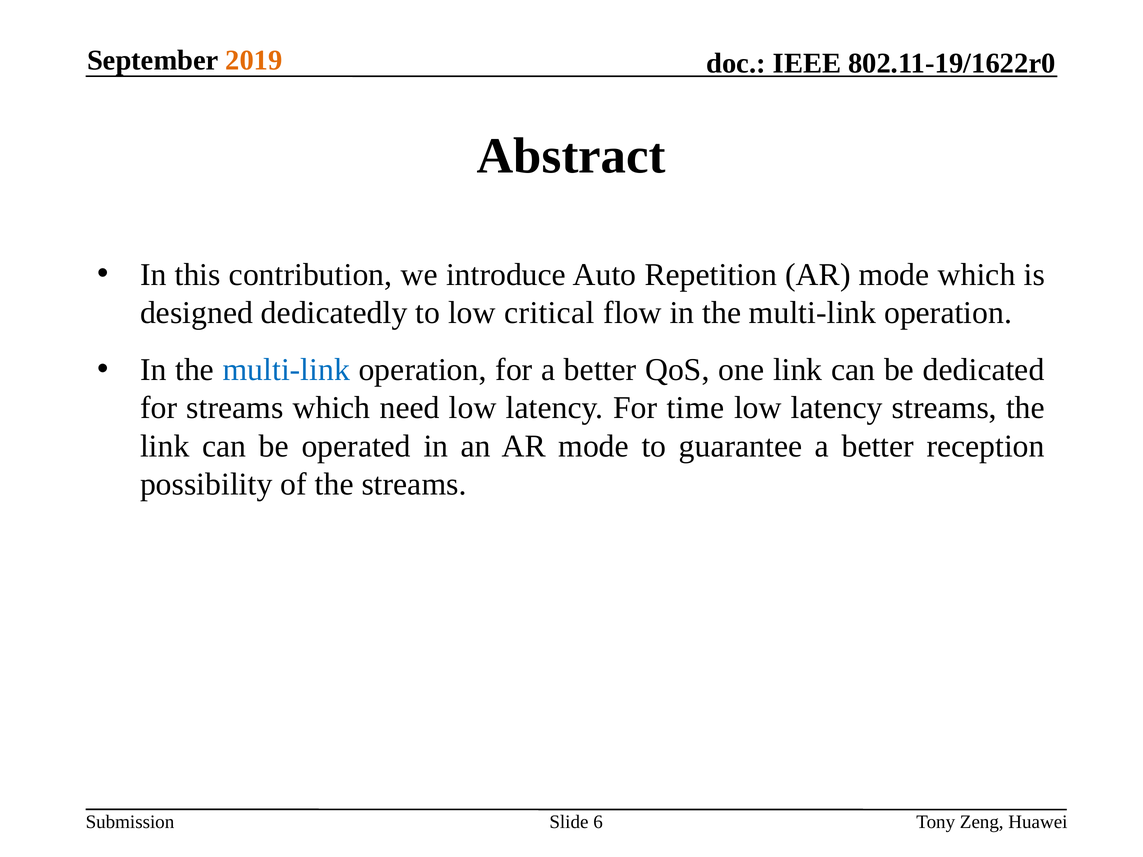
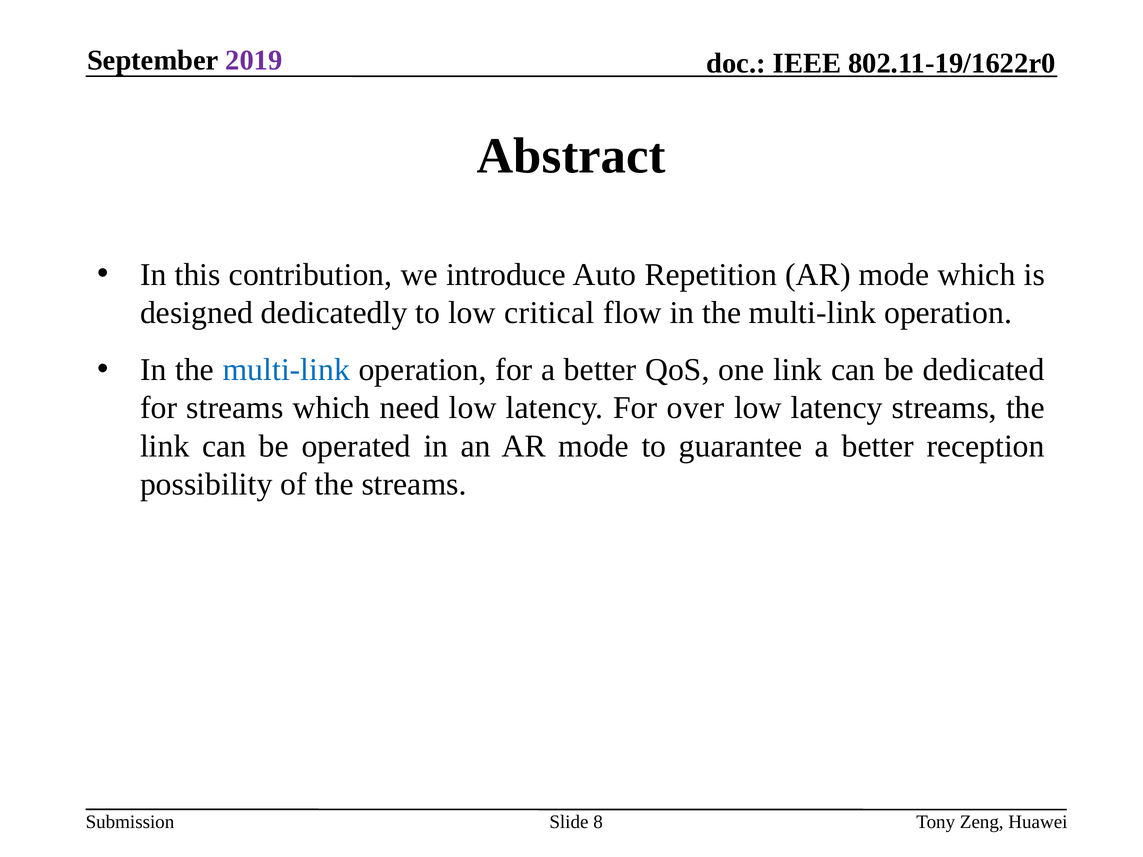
2019 colour: orange -> purple
time: time -> over
6: 6 -> 8
